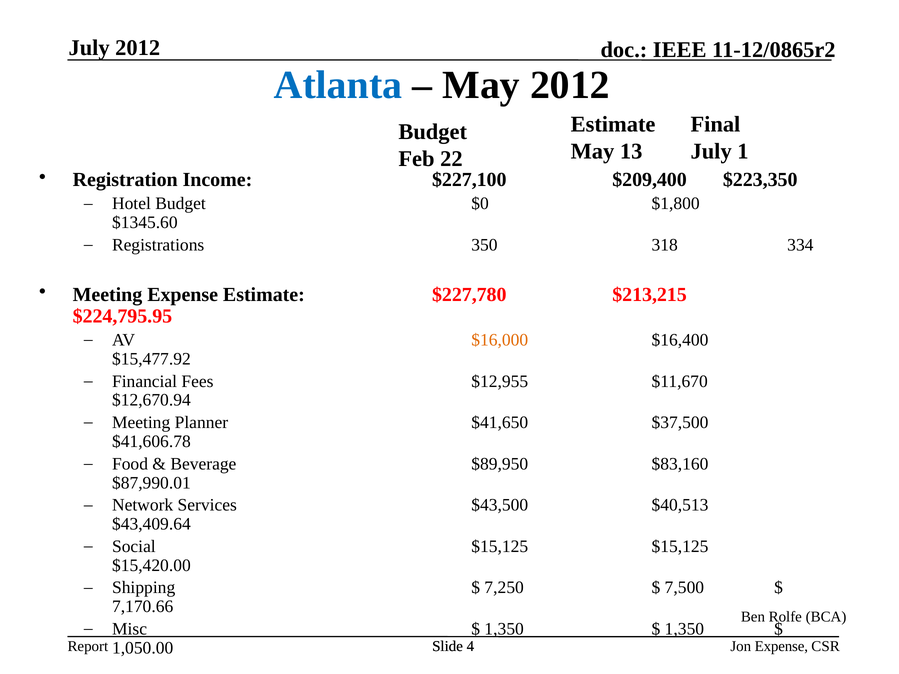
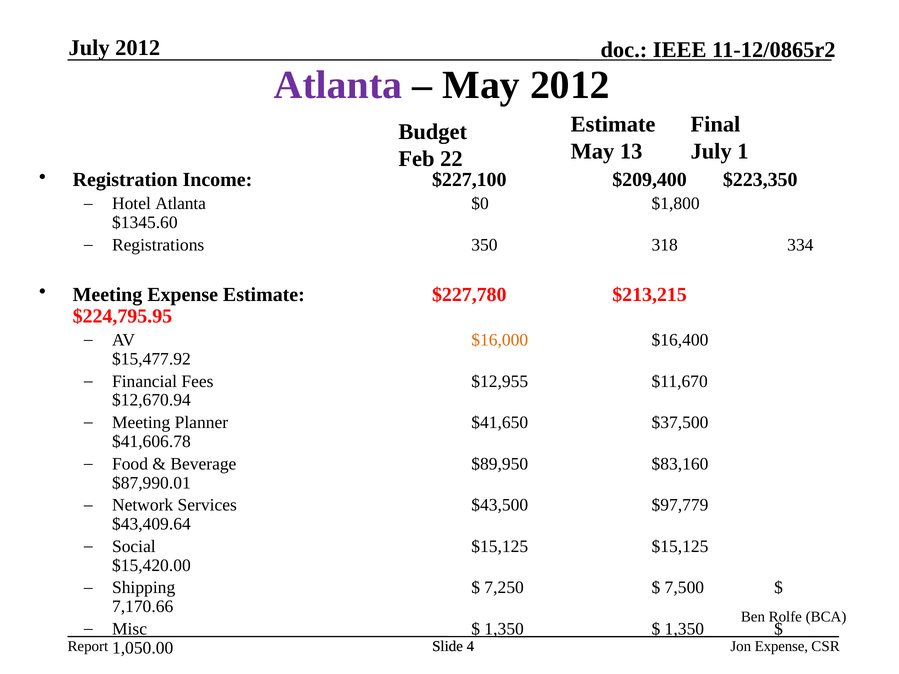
Atlanta at (338, 85) colour: blue -> purple
Hotel Budget: Budget -> Atlanta
$40,513: $40,513 -> $97,779
